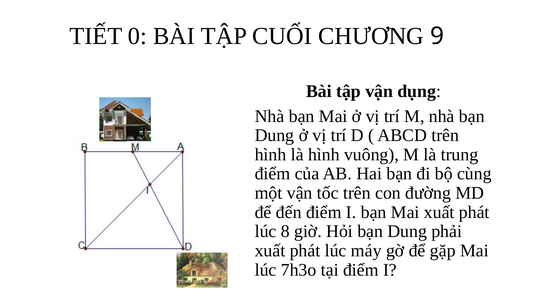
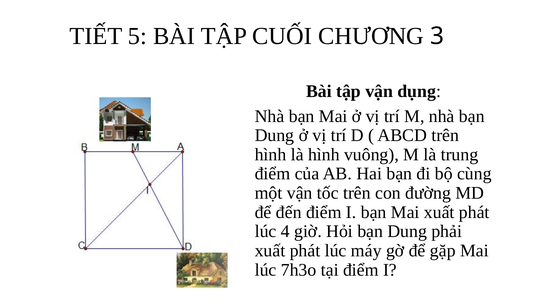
0: 0 -> 5
9: 9 -> 3
8: 8 -> 4
